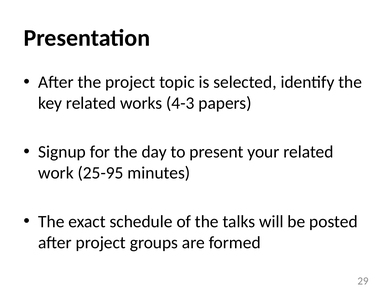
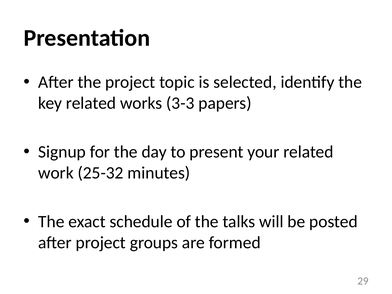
4-3: 4-3 -> 3-3
25-95: 25-95 -> 25-32
